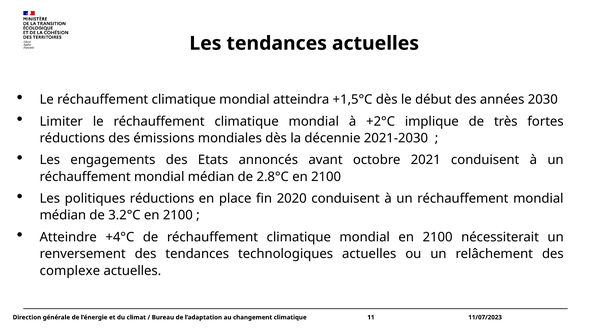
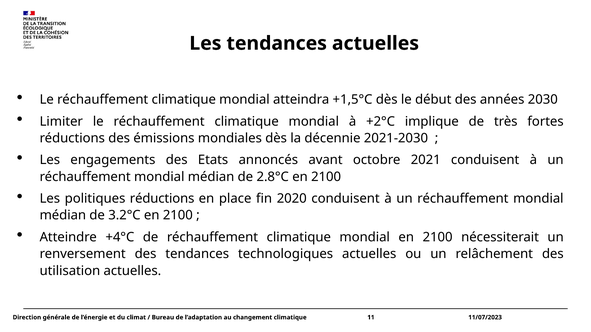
complexe: complexe -> utilisation
